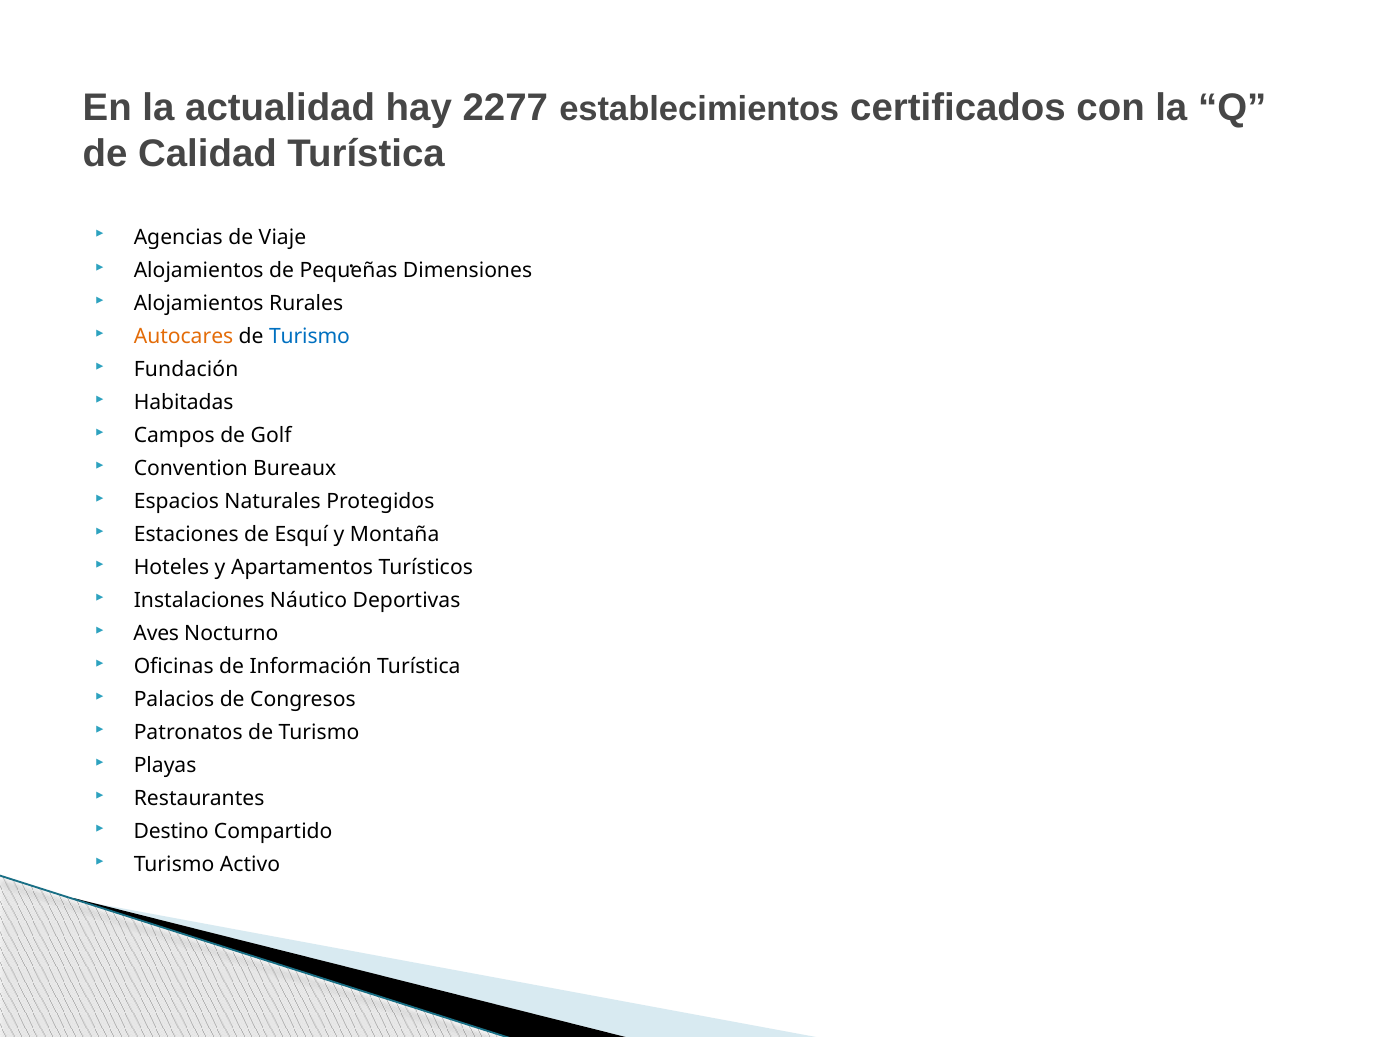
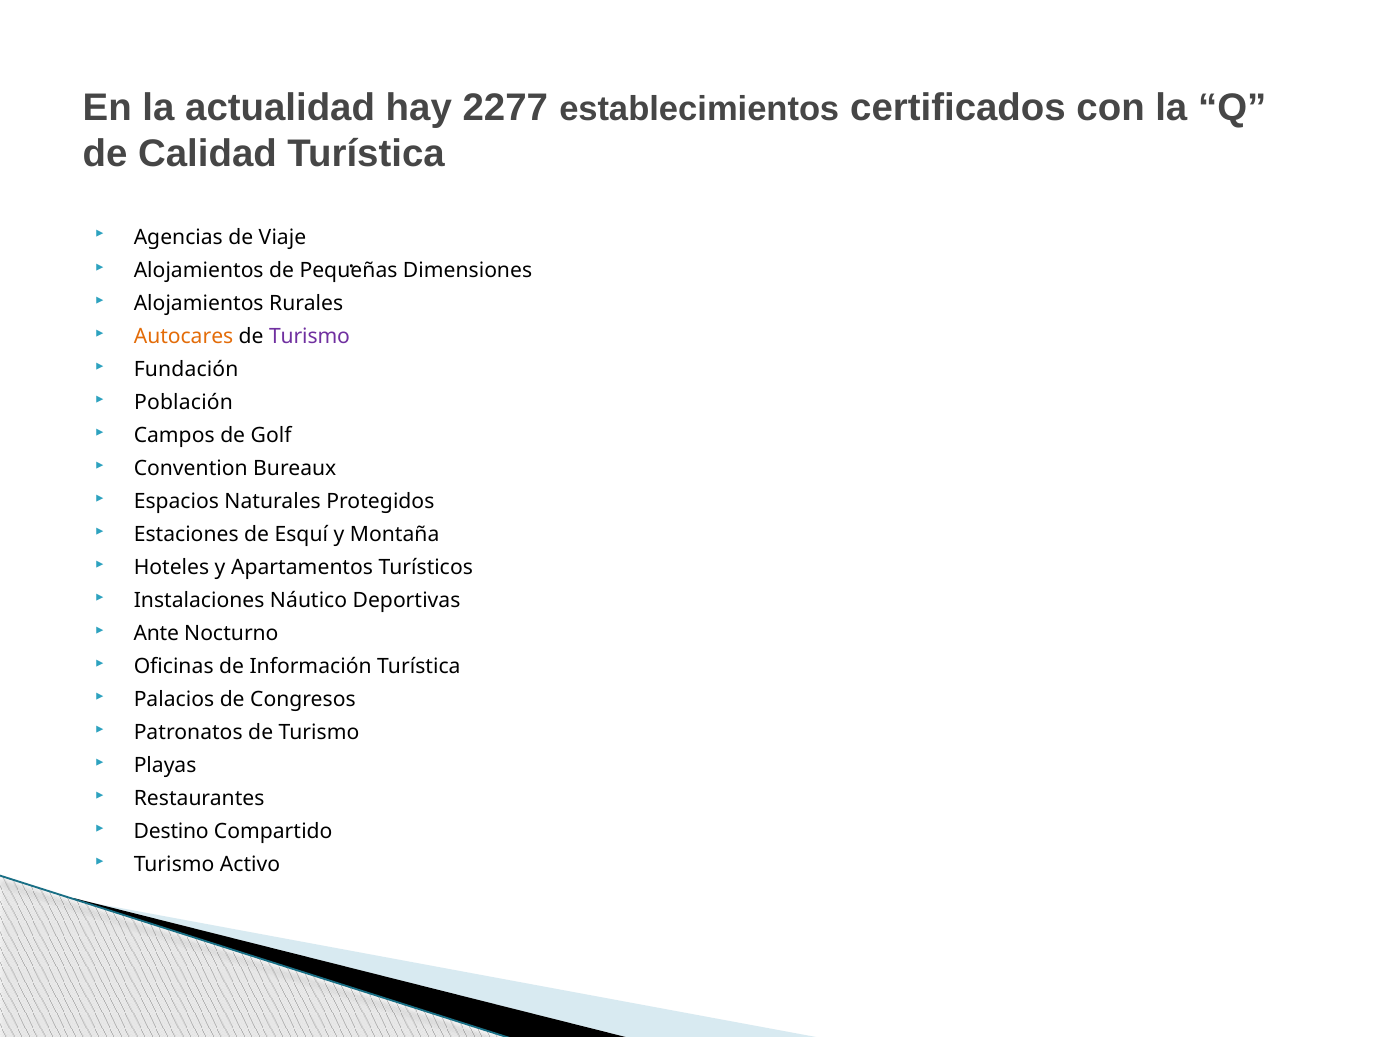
Turismo at (310, 336) colour: blue -> purple
Habitadas: Habitadas -> Población
Aves: Aves -> Ante
